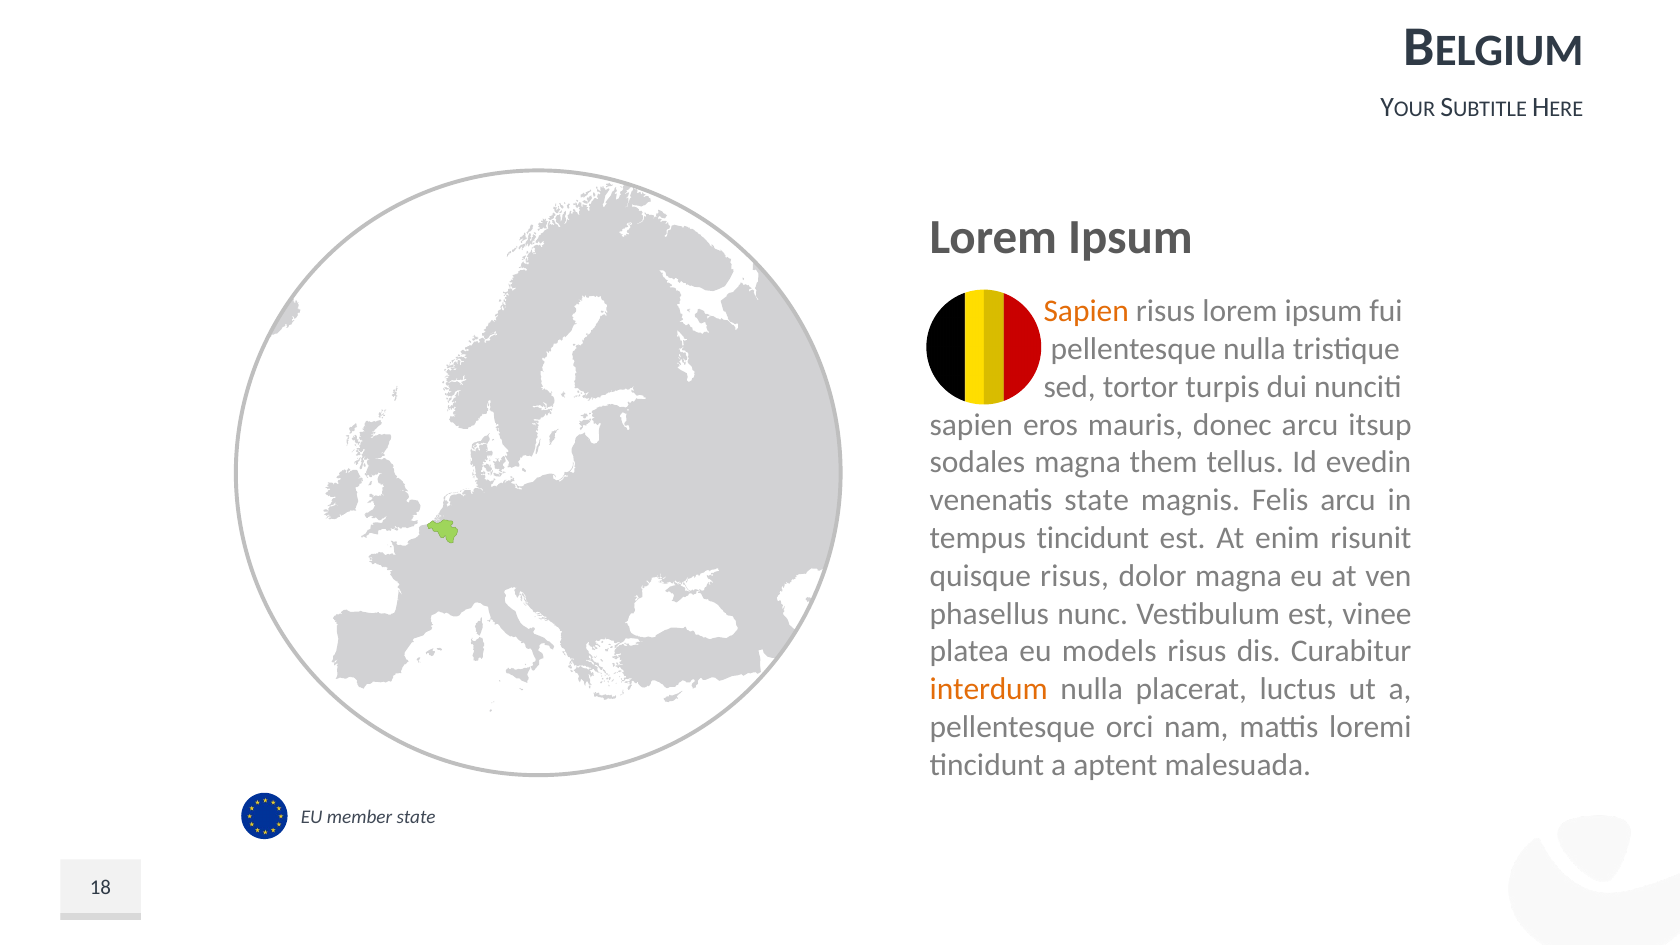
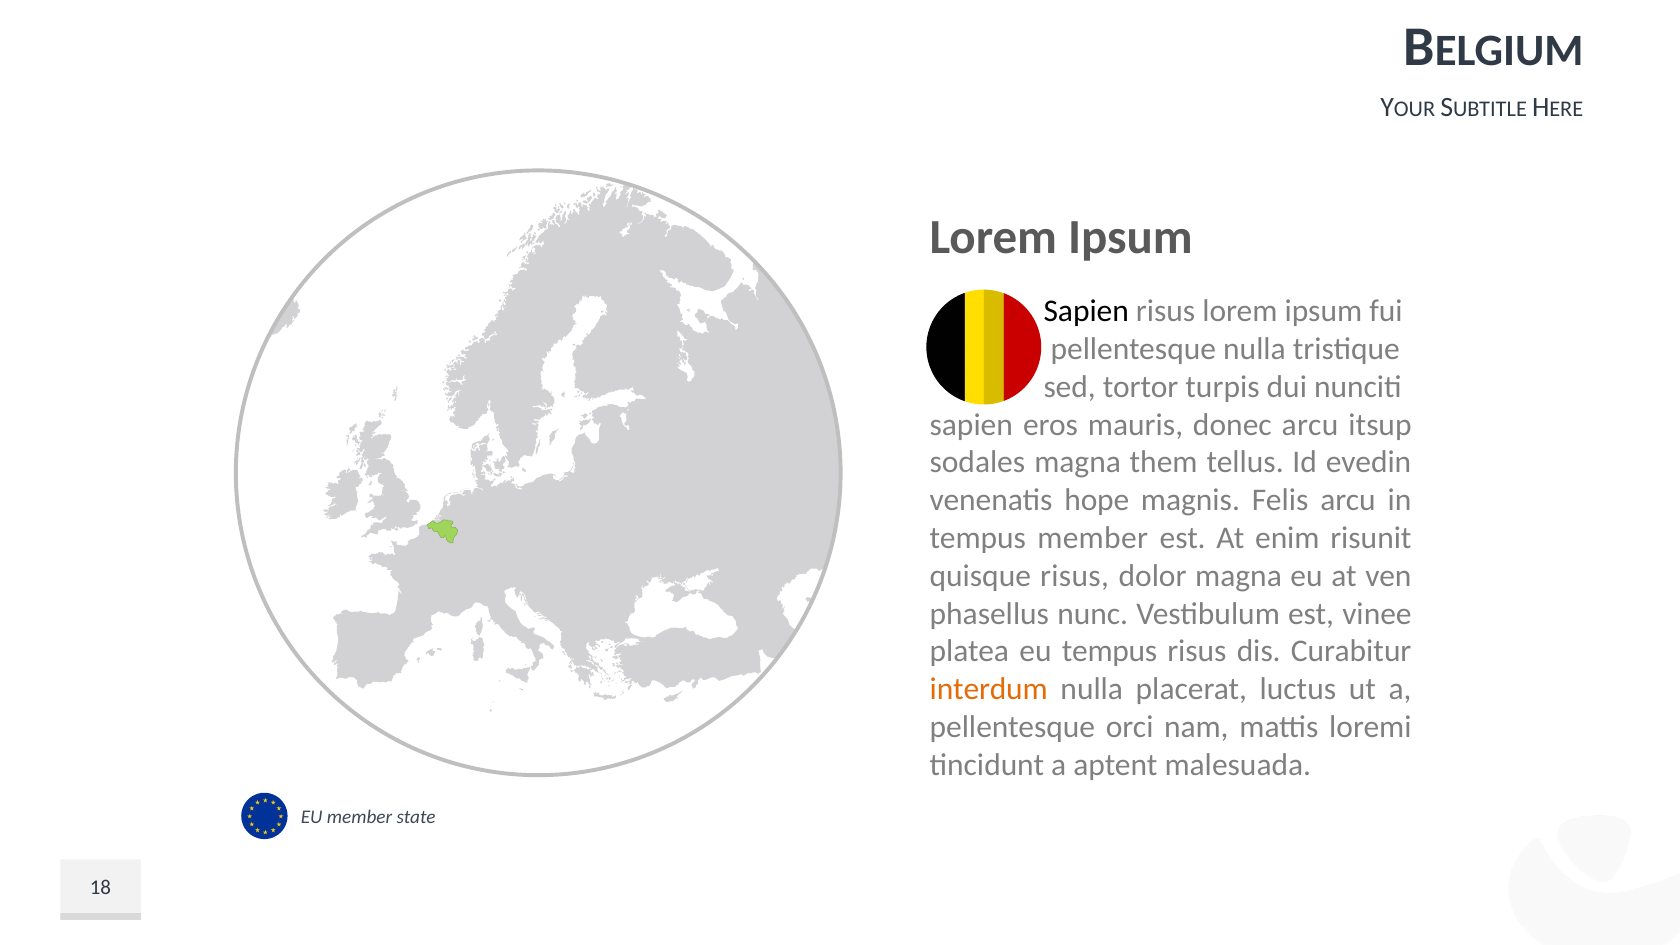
Sapien at (1086, 311) colour: orange -> black
venenatis state: state -> hope
tempus tincidunt: tincidunt -> member
eu models: models -> tempus
